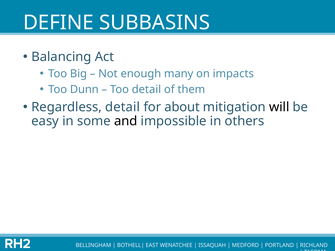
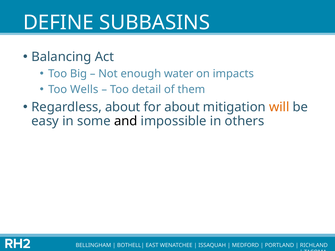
many: many -> water
Dunn: Dunn -> Wells
Regardless detail: detail -> about
will colour: black -> orange
